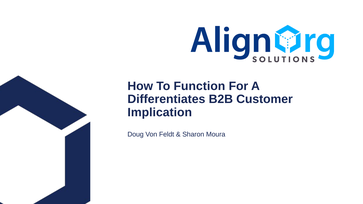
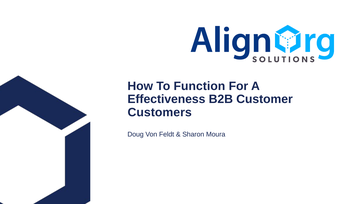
Differentiates: Differentiates -> Effectiveness
Implication: Implication -> Customers
